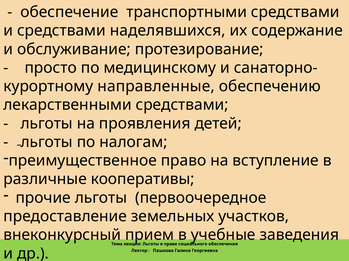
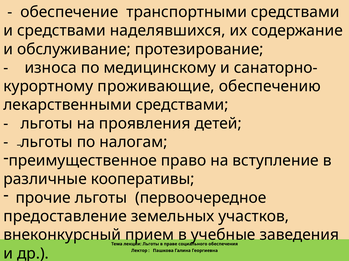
просто: просто -> износа
направленные: направленные -> проживающие
